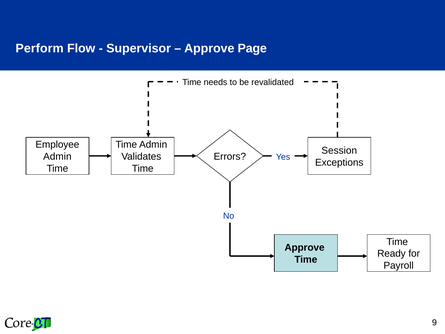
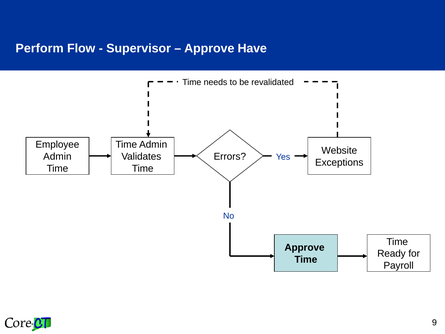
Page: Page -> Have
Session: Session -> Website
